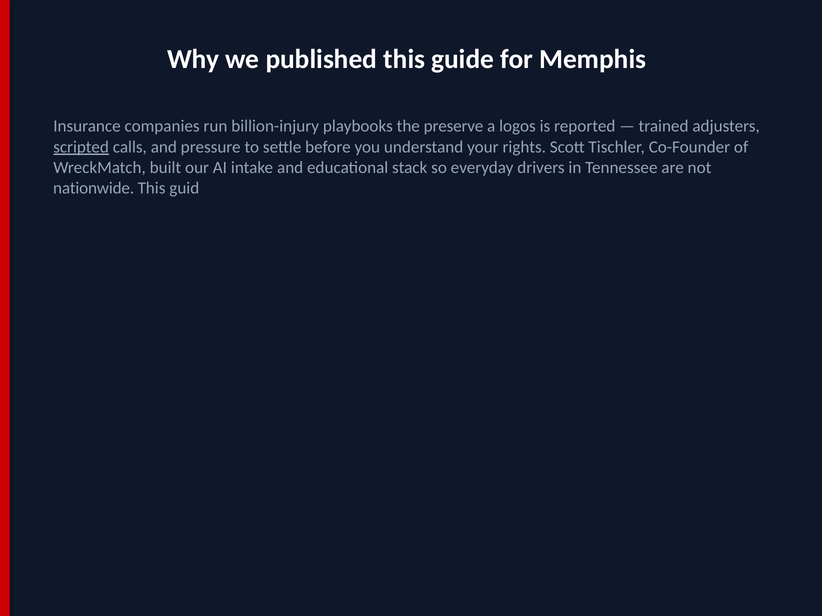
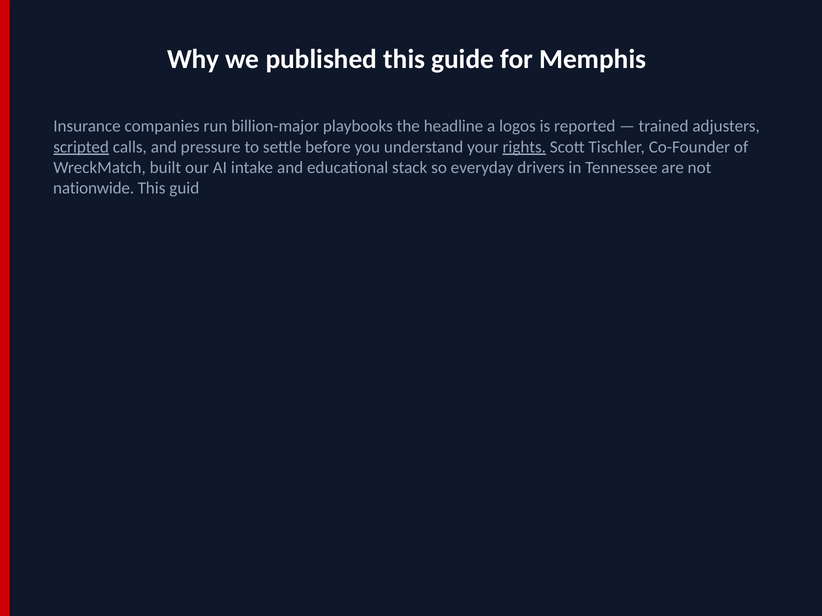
billion-injury: billion-injury -> billion-major
preserve: preserve -> headline
rights underline: none -> present
